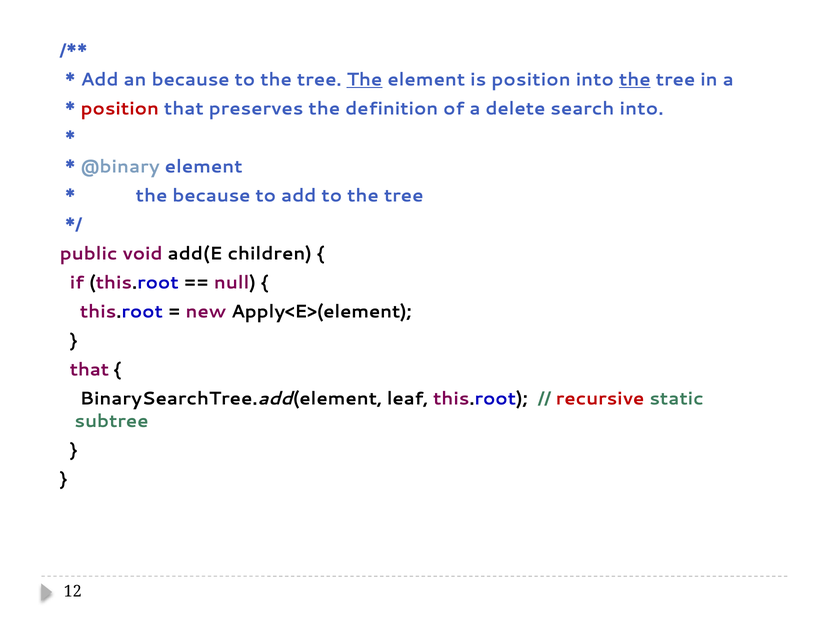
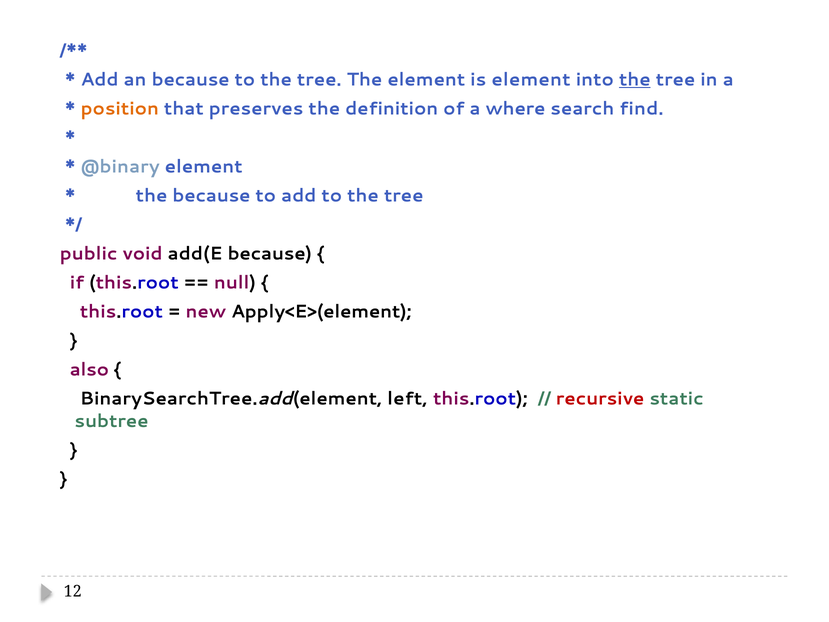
The at (365, 80) underline: present -> none
is position: position -> element
position at (120, 109) colour: red -> orange
delete: delete -> where
search into: into -> find
add(E children: children -> because
that at (89, 370): that -> also
leaf: leaf -> left
